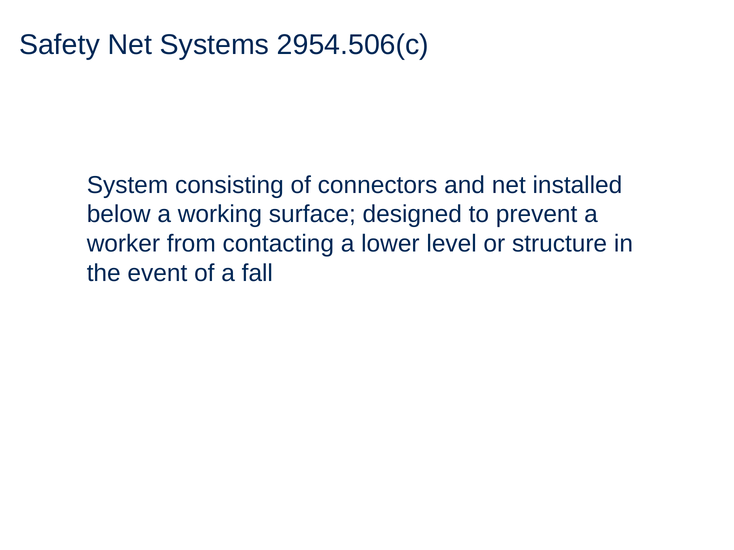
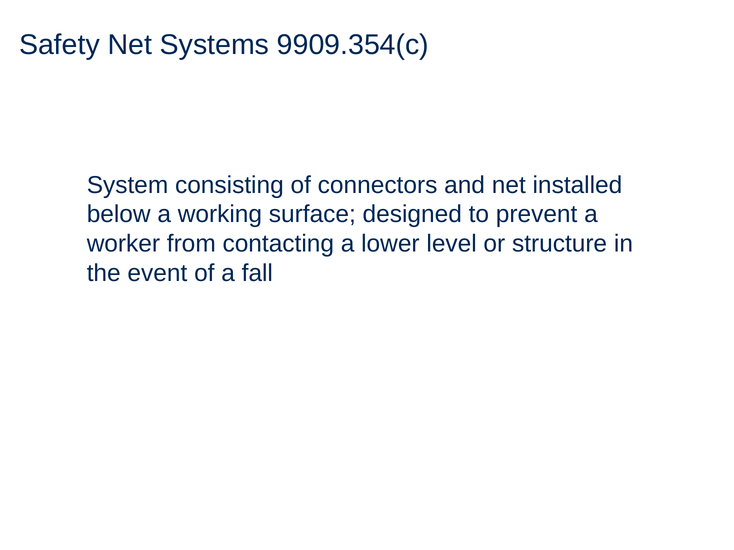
2954.506(c: 2954.506(c -> 9909.354(c
